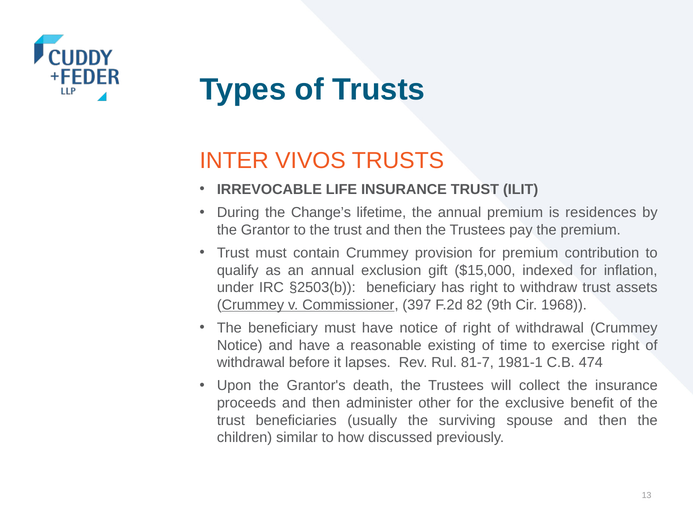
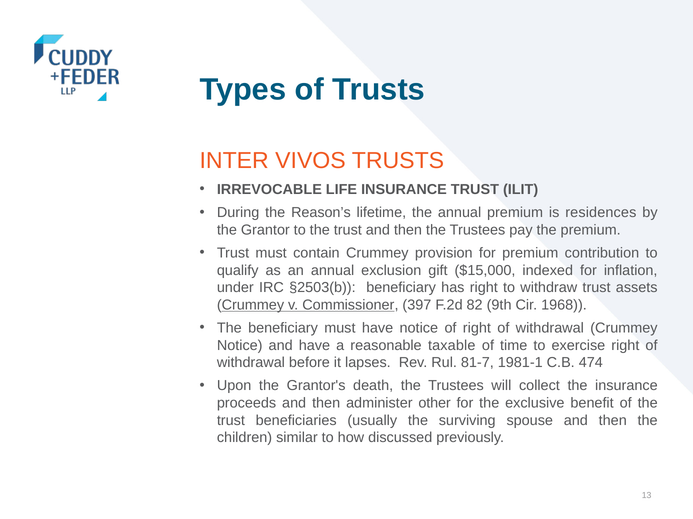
Change’s: Change’s -> Reason’s
existing: existing -> taxable
